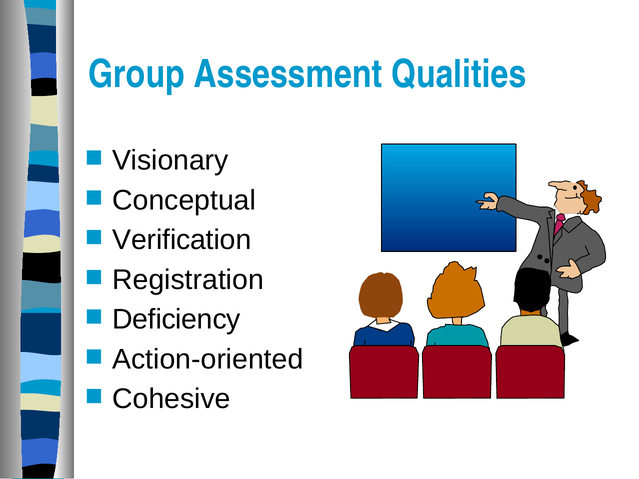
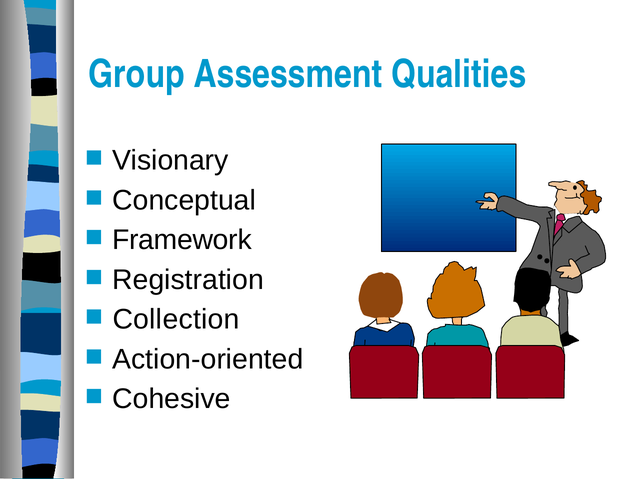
Verification: Verification -> Framework
Deficiency: Deficiency -> Collection
